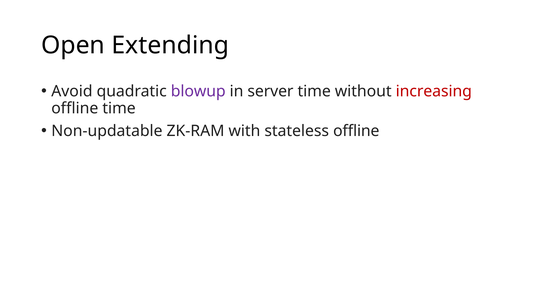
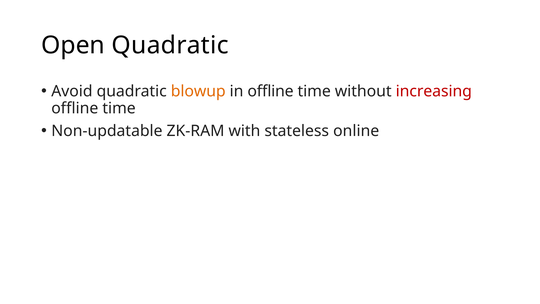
Open Extending: Extending -> Quadratic
blowup colour: purple -> orange
in server: server -> offline
stateless offline: offline -> online
